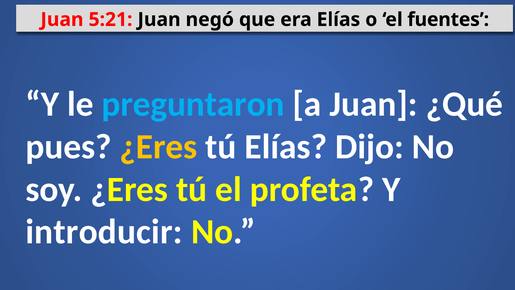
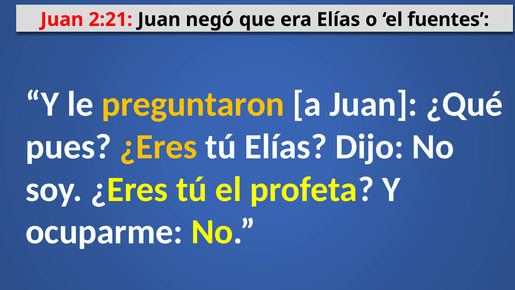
5:21: 5:21 -> 2:21
preguntaron colour: light blue -> yellow
introducir: introducir -> ocuparme
